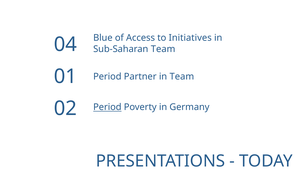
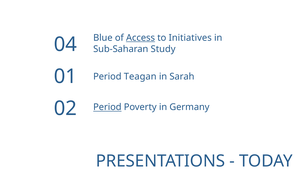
Access underline: none -> present
Sub-Saharan Team: Team -> Study
Partner: Partner -> Teagan
in Team: Team -> Sarah
